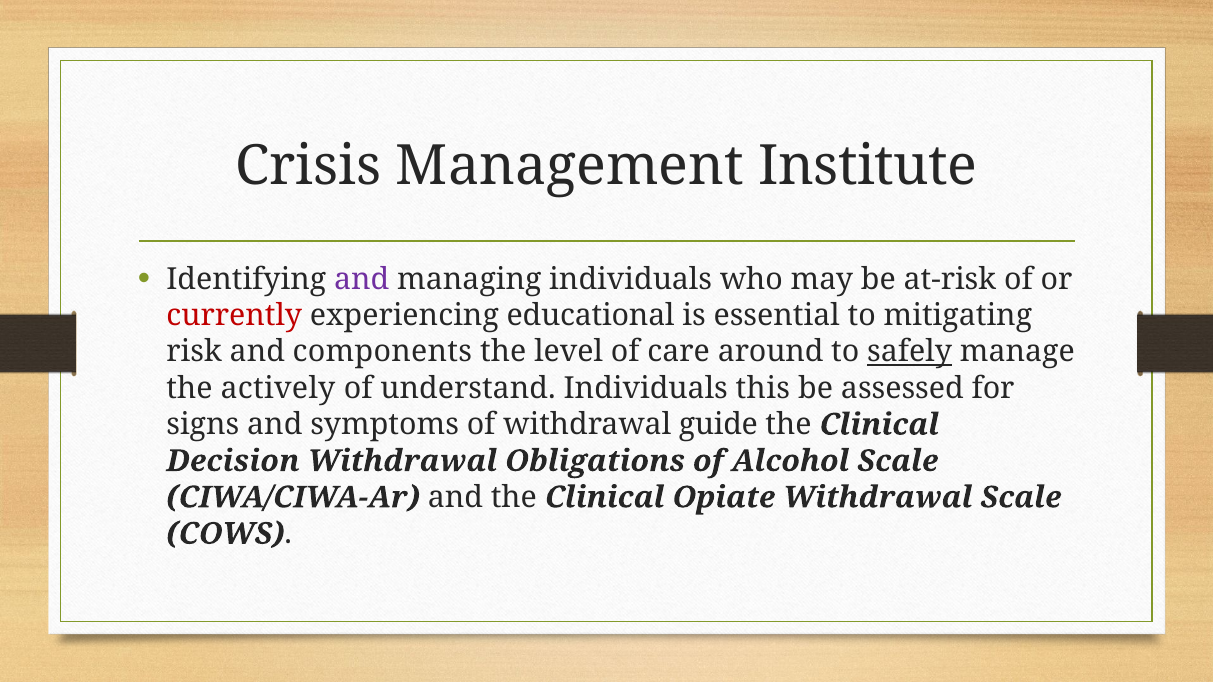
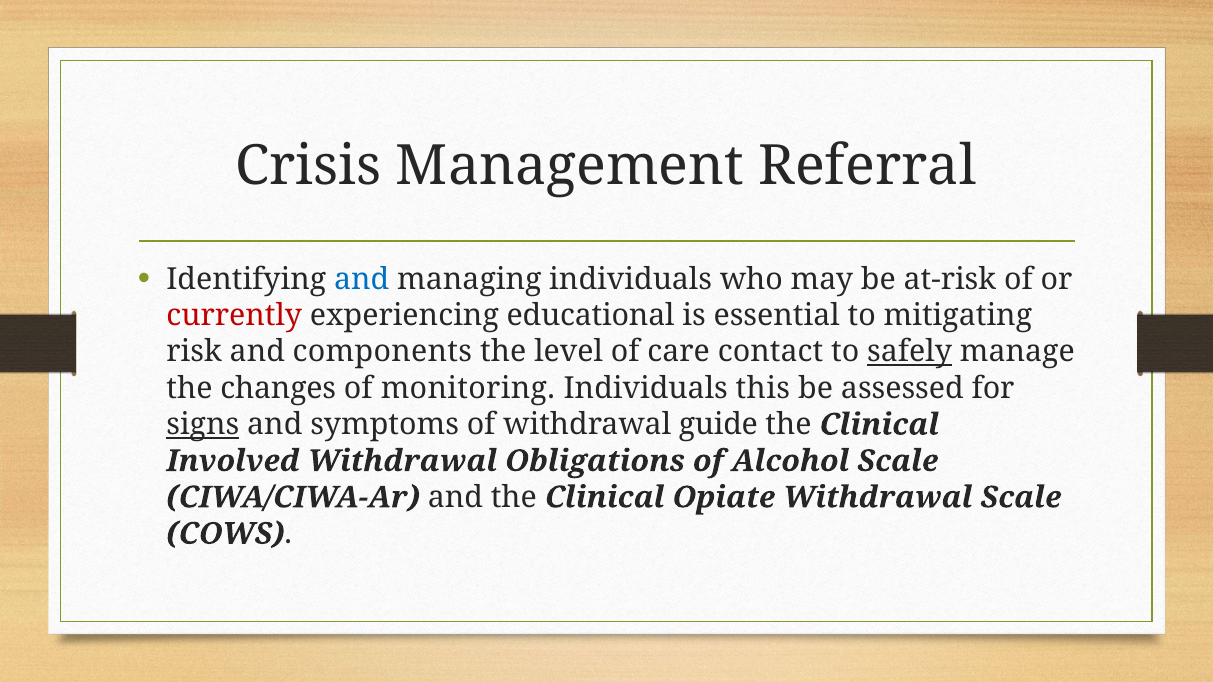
Institute: Institute -> Referral
and at (362, 279) colour: purple -> blue
around: around -> contact
actively: actively -> changes
understand: understand -> monitoring
signs underline: none -> present
Decision: Decision -> Involved
